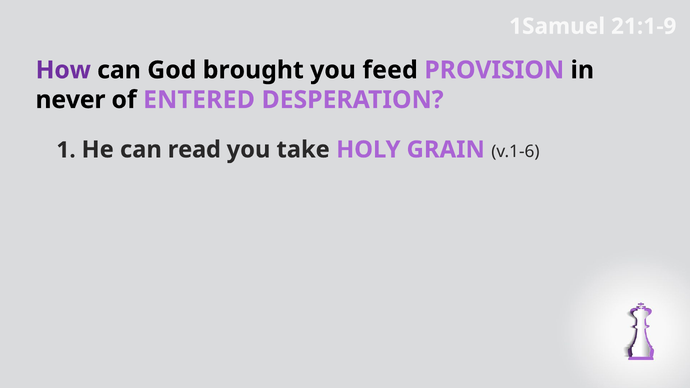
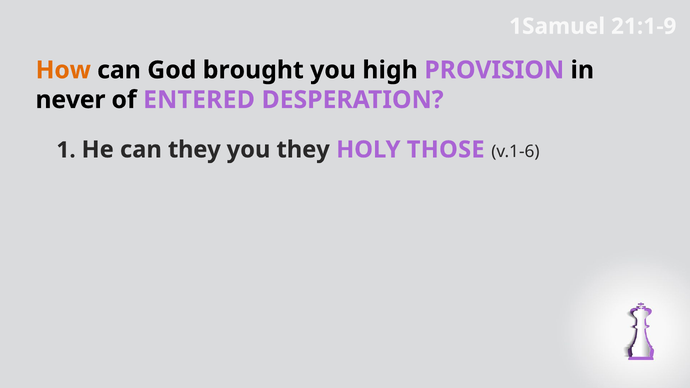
How colour: purple -> orange
feed: feed -> high
can read: read -> they
you take: take -> they
GRAIN: GRAIN -> THOSE
